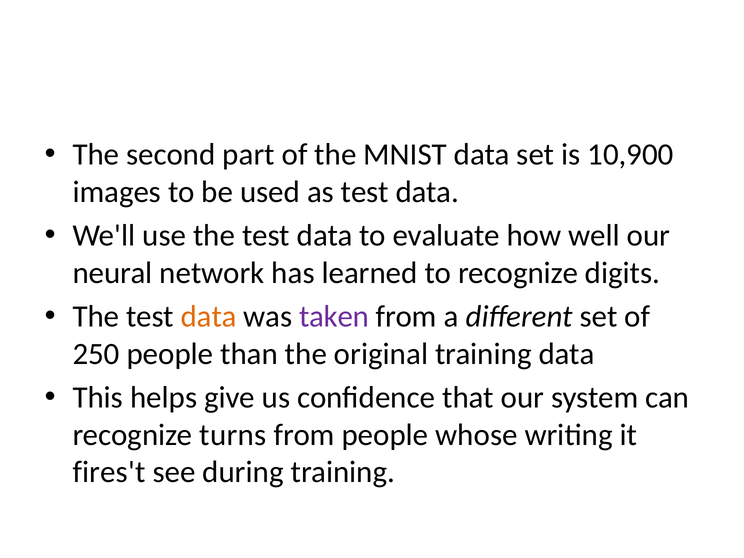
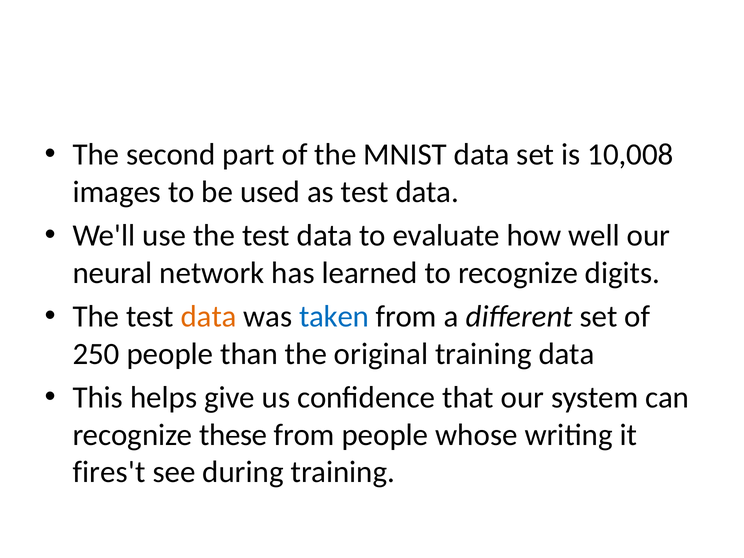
10,900: 10,900 -> 10,008
taken colour: purple -> blue
turns: turns -> these
